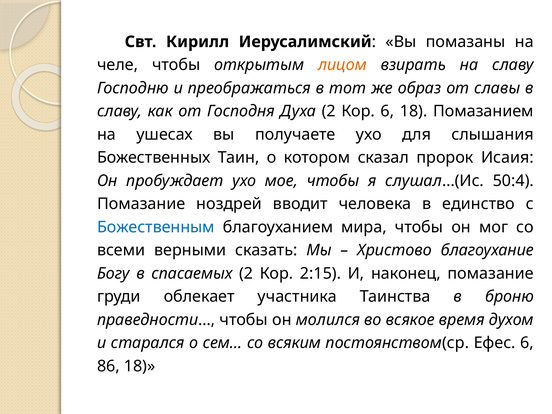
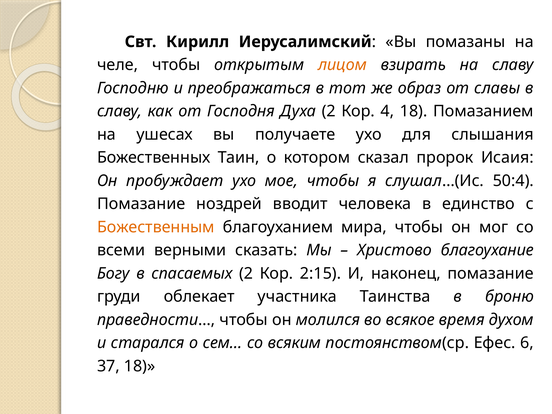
Кор 6: 6 -> 4
Божественным colour: blue -> orange
86: 86 -> 37
